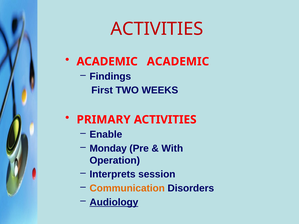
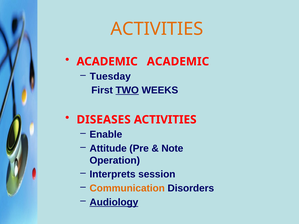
ACTIVITIES at (157, 29) colour: red -> orange
Findings: Findings -> Tuesday
TWO underline: none -> present
PRIMARY: PRIMARY -> DISEASES
Monday: Monday -> Attitude
With: With -> Note
